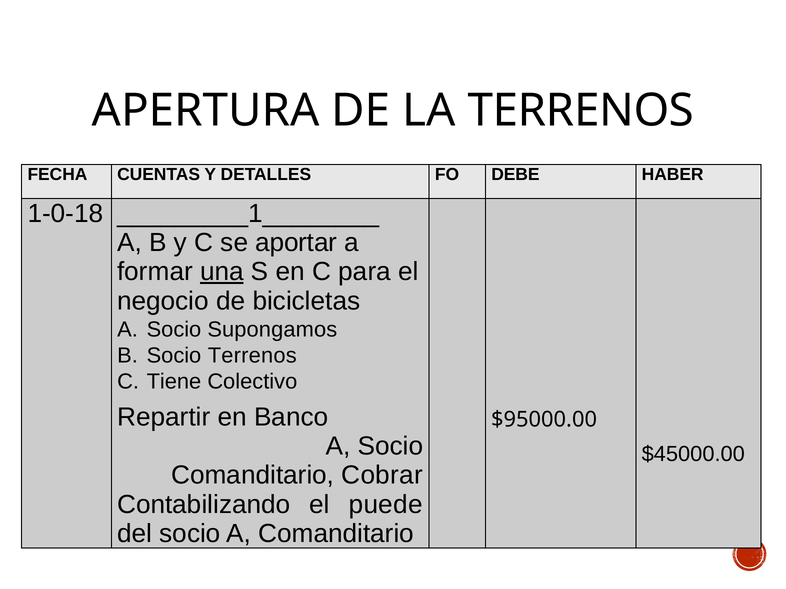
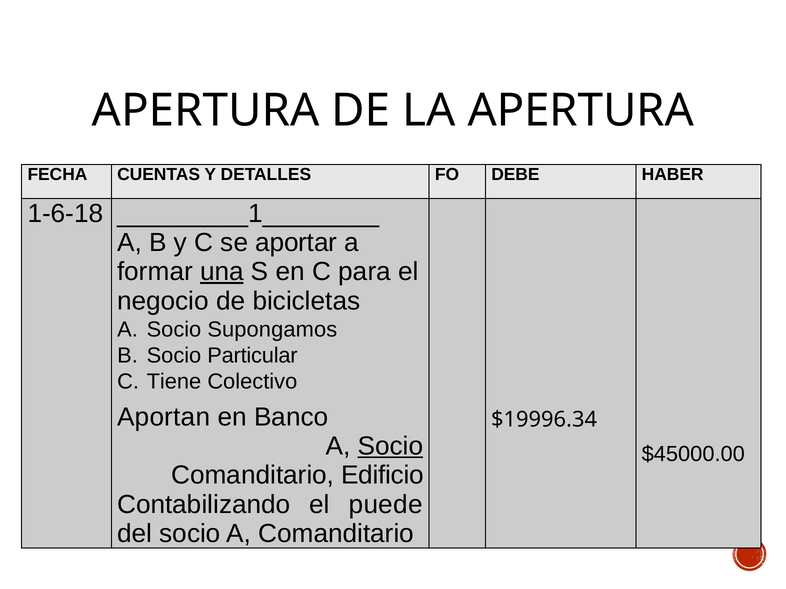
LA TERRENOS: TERRENOS -> APERTURA
1-0-18: 1-0-18 -> 1-6-18
Socio Terrenos: Terrenos -> Particular
Repartir: Repartir -> Aportan
$95000.00: $95000.00 -> $19996.34
Socio at (390, 447) underline: none -> present
Cobrar: Cobrar -> Edificio
